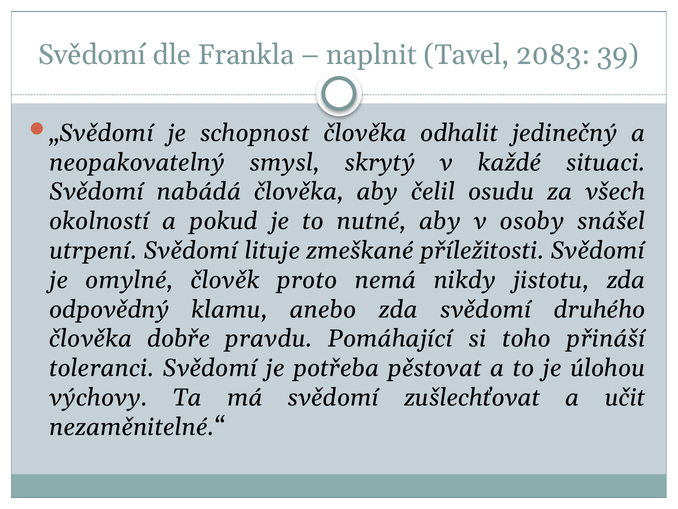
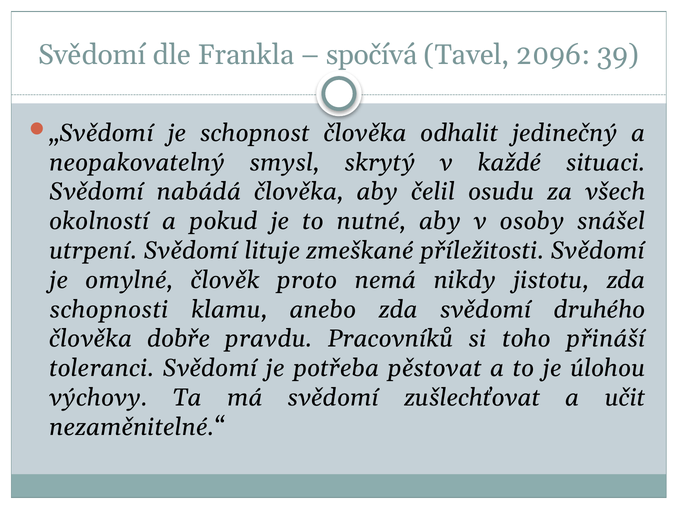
naplnit: naplnit -> spočívá
2083: 2083 -> 2096
odpovědný: odpovědný -> schopnosti
Pomáhající: Pomáhající -> Pracovníků
